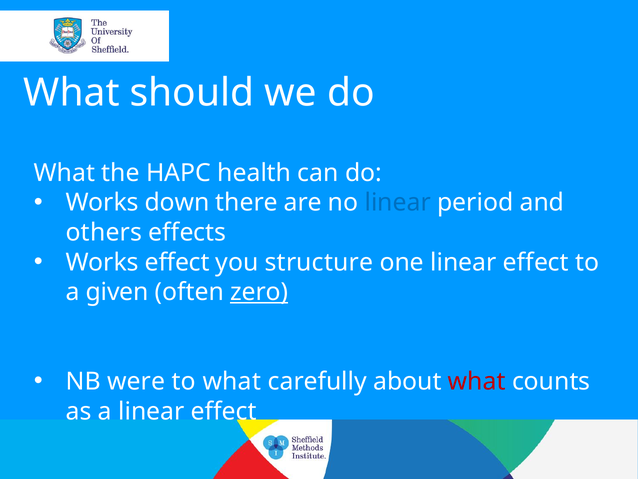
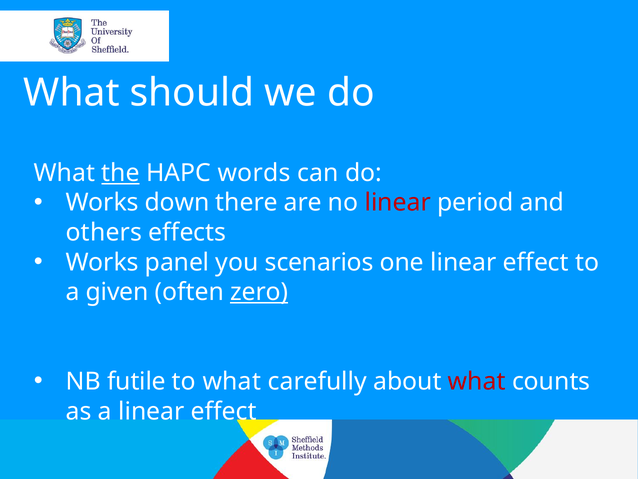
the underline: none -> present
health: health -> words
linear at (398, 202) colour: blue -> red
Works effect: effect -> panel
structure: structure -> scenarios
were: were -> futile
